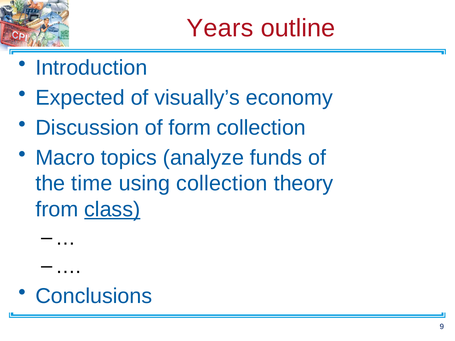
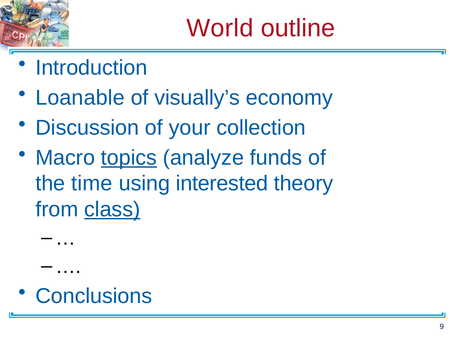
Years: Years -> World
Expected: Expected -> Loanable
form: form -> your
topics underline: none -> present
using collection: collection -> interested
